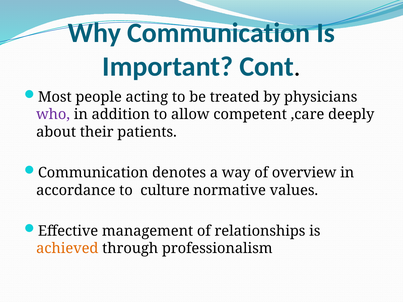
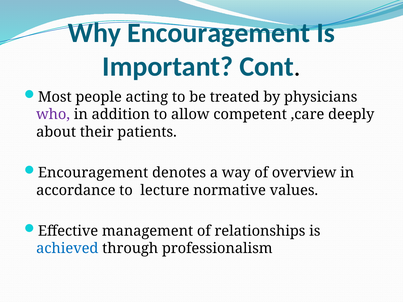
Why Communication: Communication -> Encouragement
Communication at (93, 173): Communication -> Encouragement
culture: culture -> lecture
achieved colour: orange -> blue
